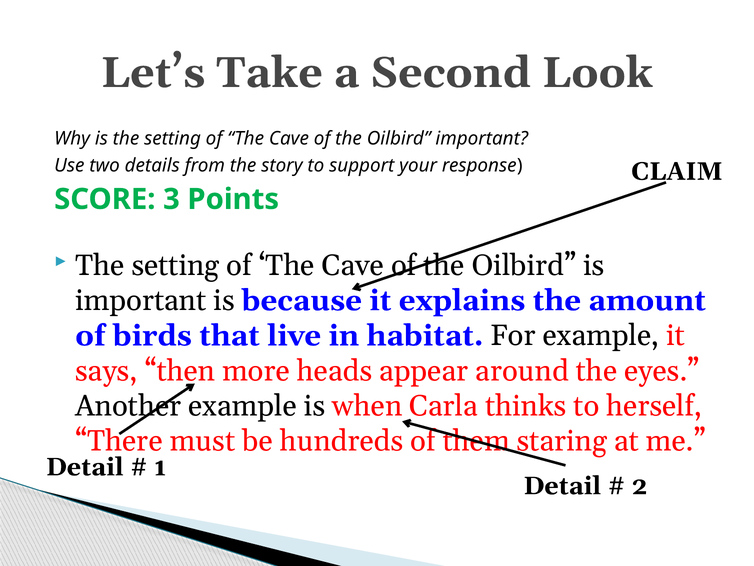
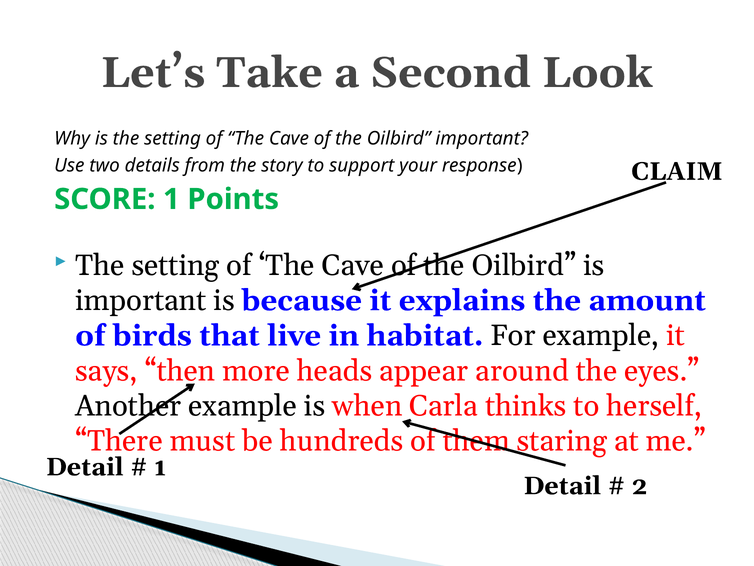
SCORE 3: 3 -> 1
